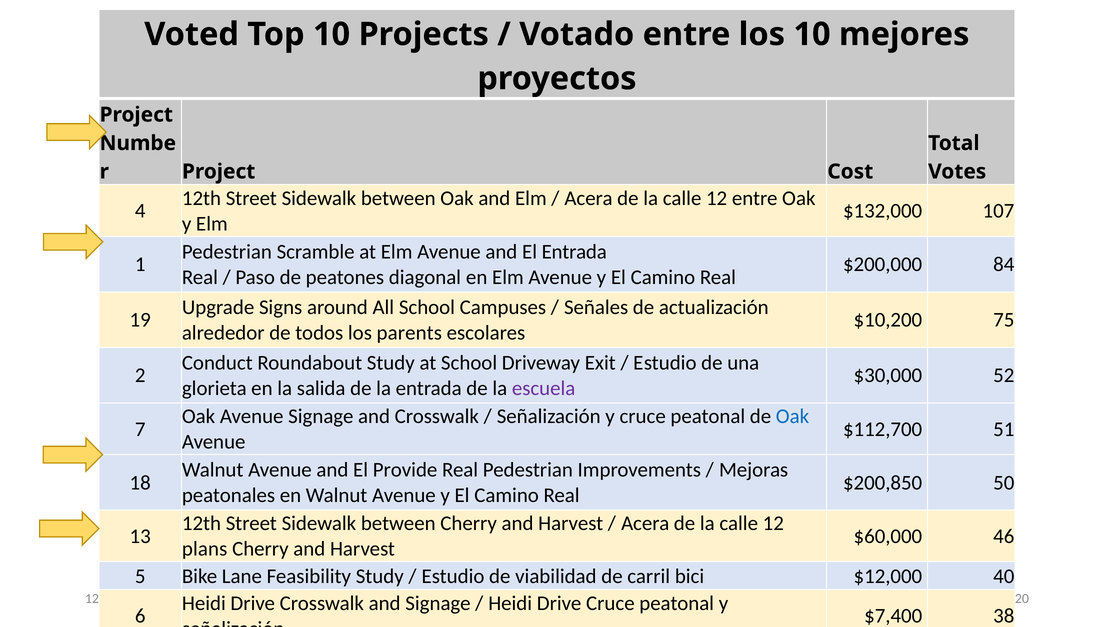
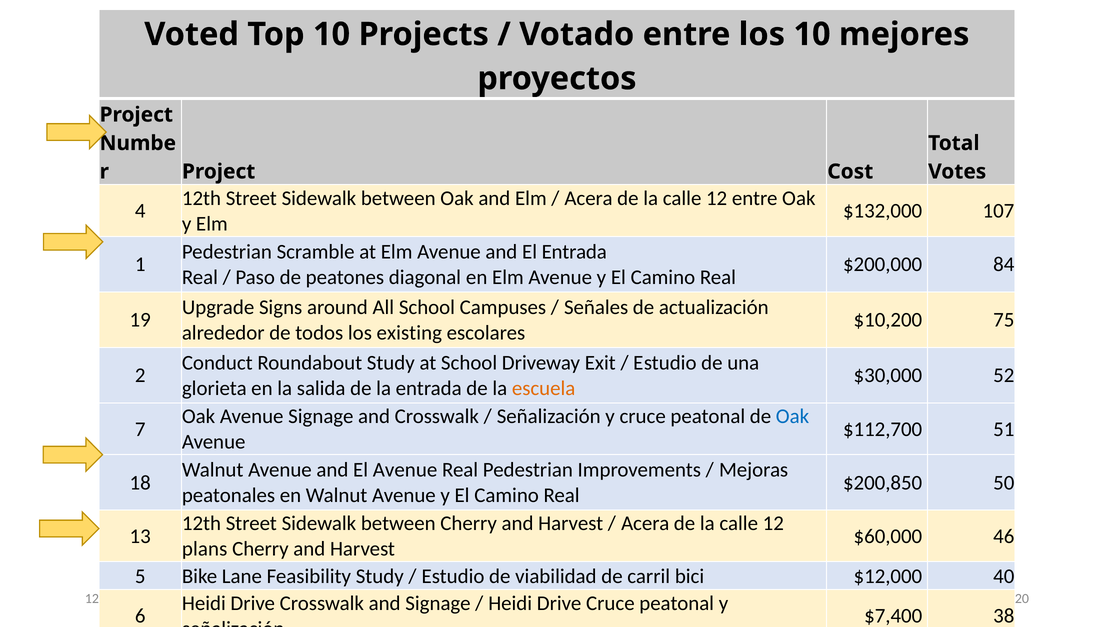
parents: parents -> existing
escuela colour: purple -> orange
El Provide: Provide -> Avenue
